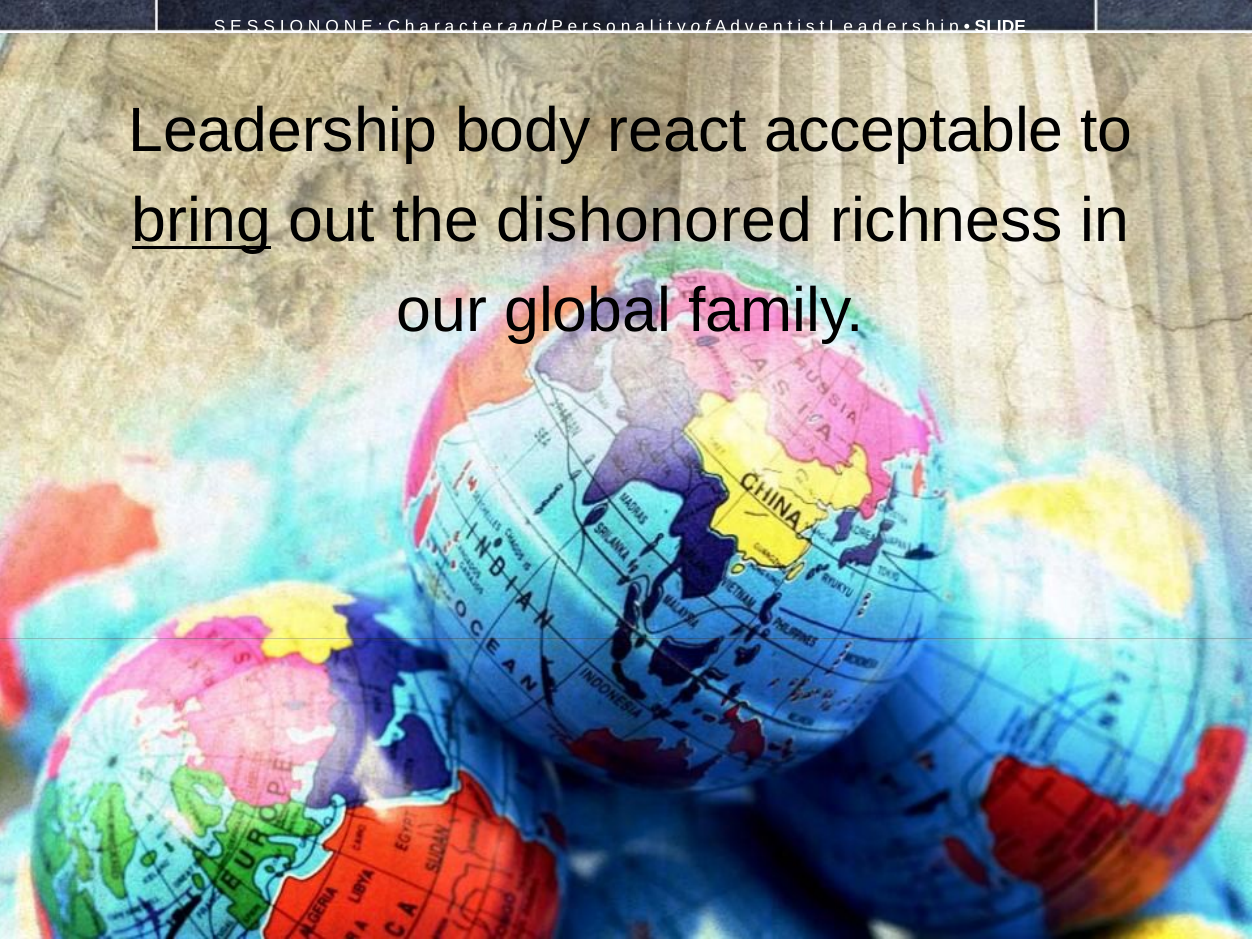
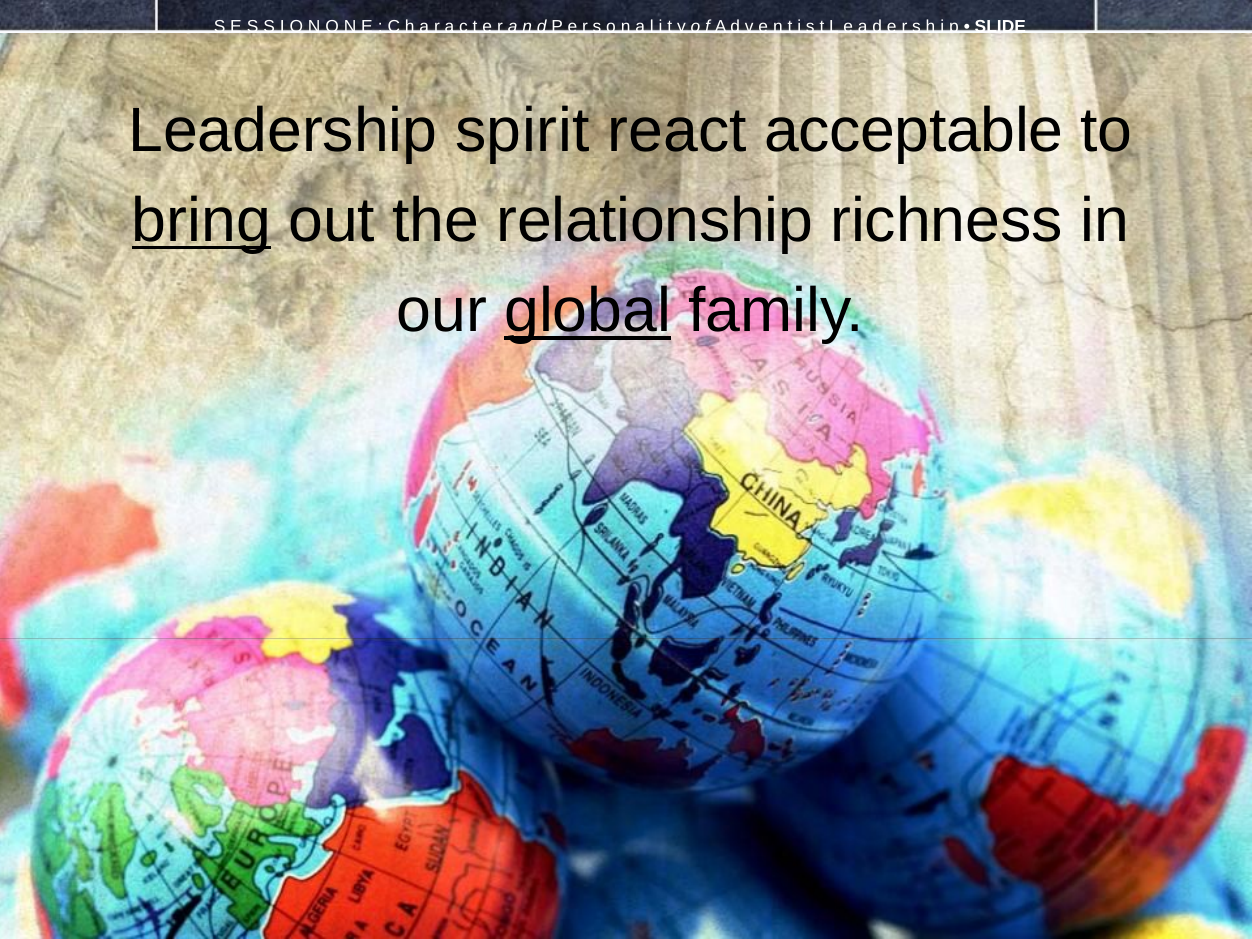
body: body -> spirit
dishonored: dishonored -> relationship
global underline: none -> present
